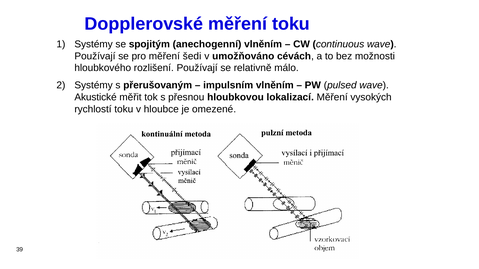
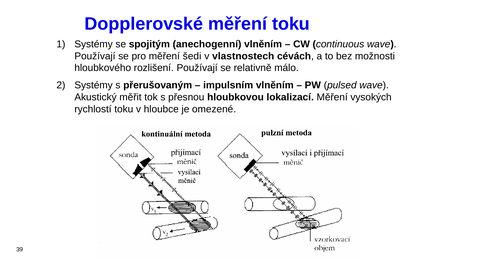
umožňováno: umožňováno -> vlastnostech
Akustické: Akustické -> Akustický
